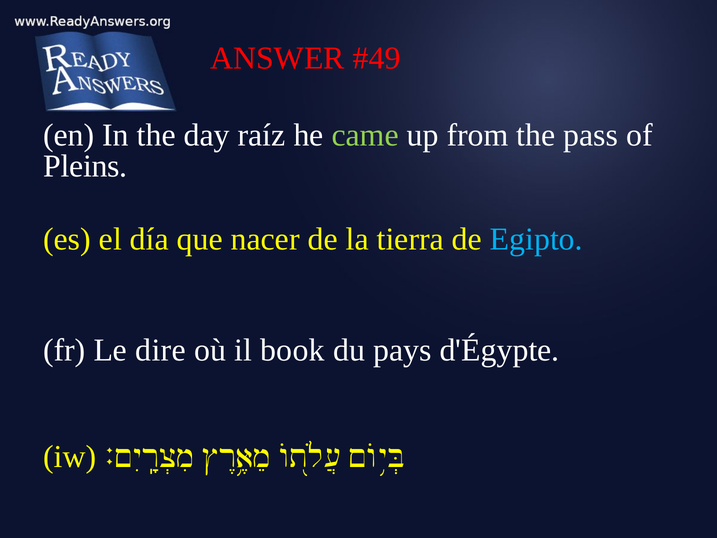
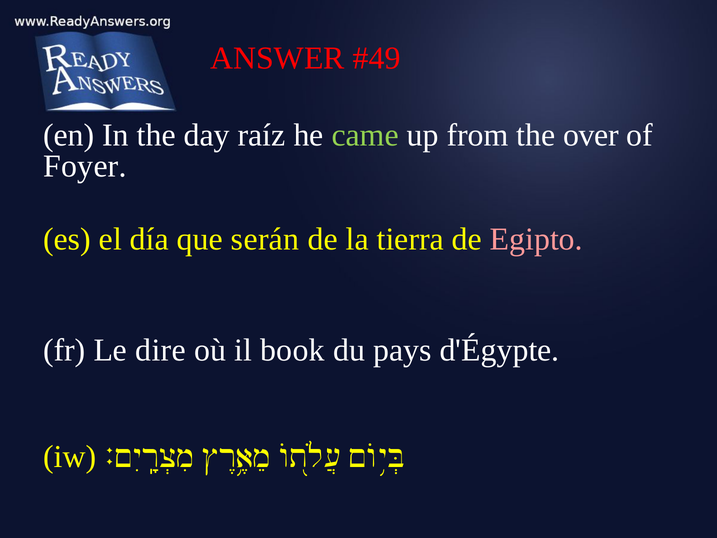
pass: pass -> over
Pleins: Pleins -> Foyer
nacer: nacer -> serán
Egipto colour: light blue -> pink
